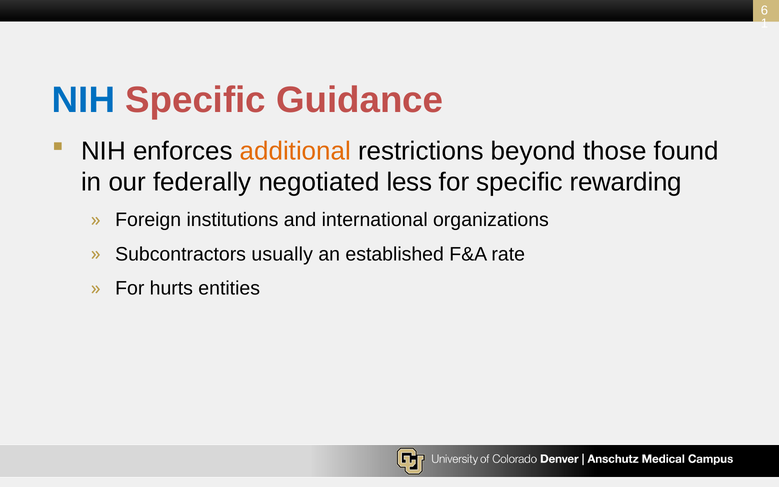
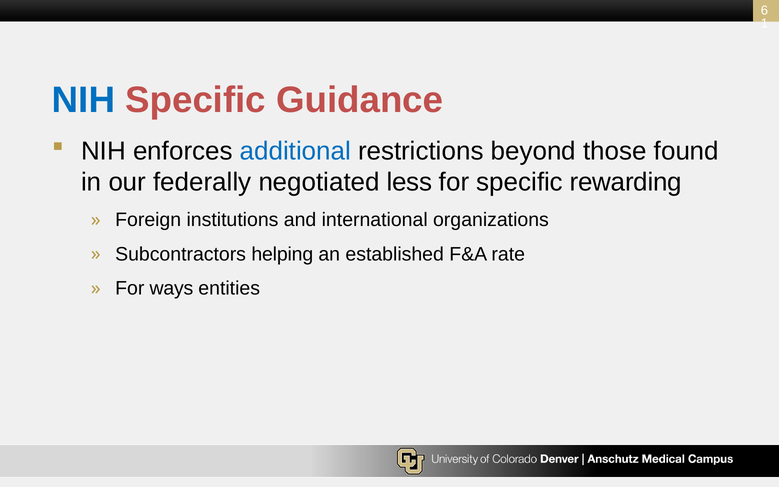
additional colour: orange -> blue
usually: usually -> helping
hurts: hurts -> ways
